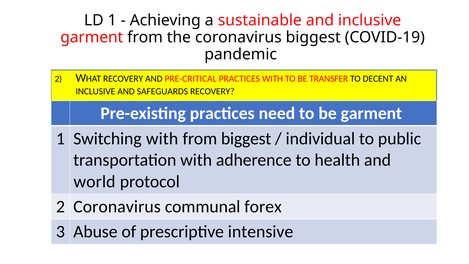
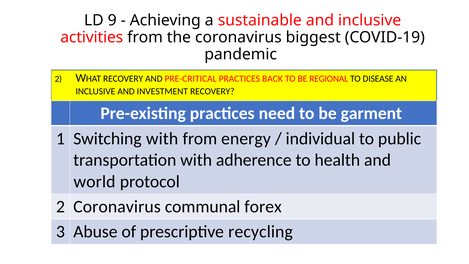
LD 1: 1 -> 9
garment at (92, 37): garment -> activities
PRACTICES WITH: WITH -> BACK
TRANSFER: TRANSFER -> REGIONAL
DECENT: DECENT -> DISEASE
SAFEGUARDS: SAFEGUARDS -> INVESTMENT
from biggest: biggest -> energy
intensive: intensive -> recycling
